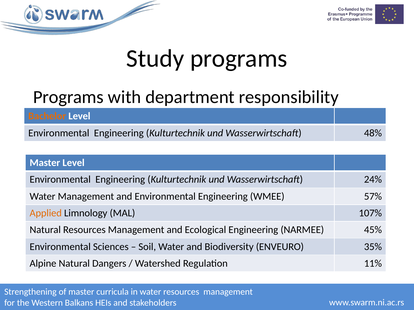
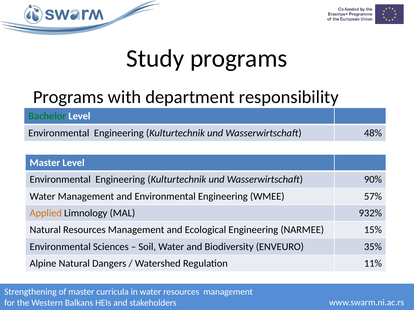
Bachelor colour: orange -> green
24%: 24% -> 90%
107%: 107% -> 932%
45%: 45% -> 15%
